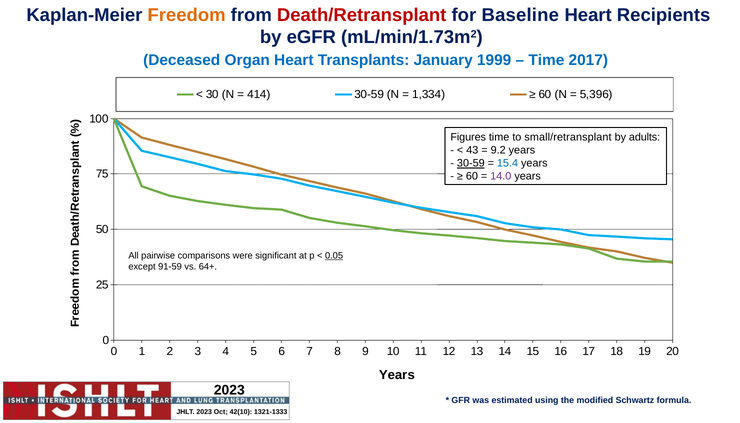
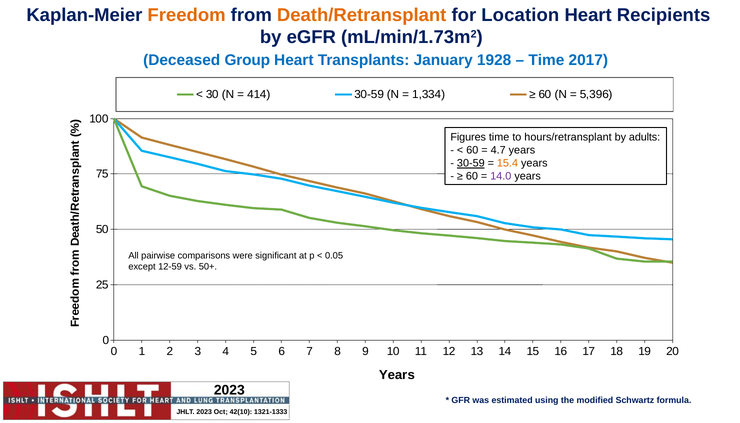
Death/Retransplant colour: red -> orange
Baseline: Baseline -> Location
Organ: Organ -> Group
1999: 1999 -> 1928
small/retransplant: small/retransplant -> hours/retransplant
43 at (472, 150): 43 -> 60
9.2: 9.2 -> 4.7
15.4 colour: blue -> orange
0.05 underline: present -> none
91-59: 91-59 -> 12-59
64+: 64+ -> 50+
